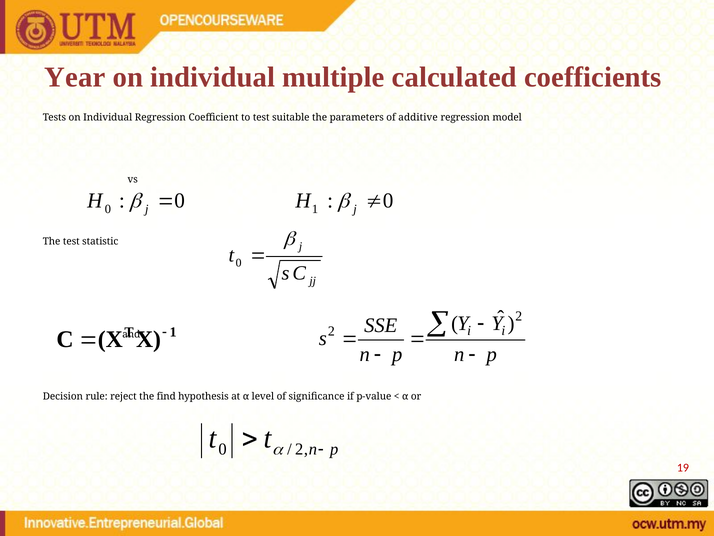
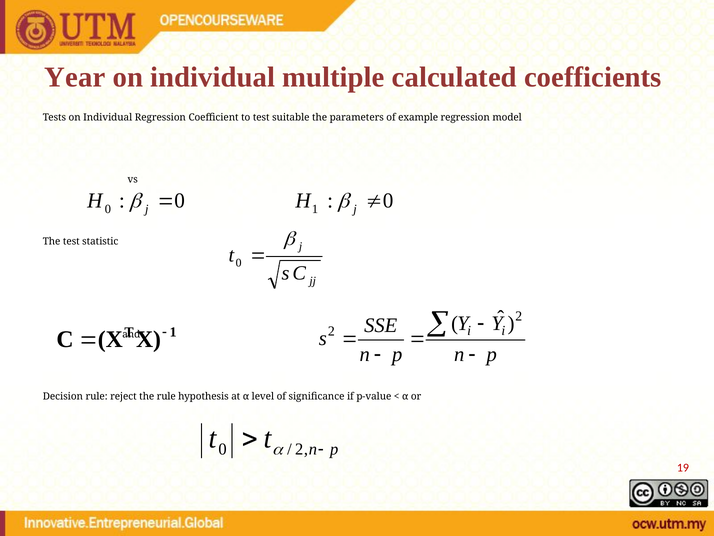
additive: additive -> example
the find: find -> rule
